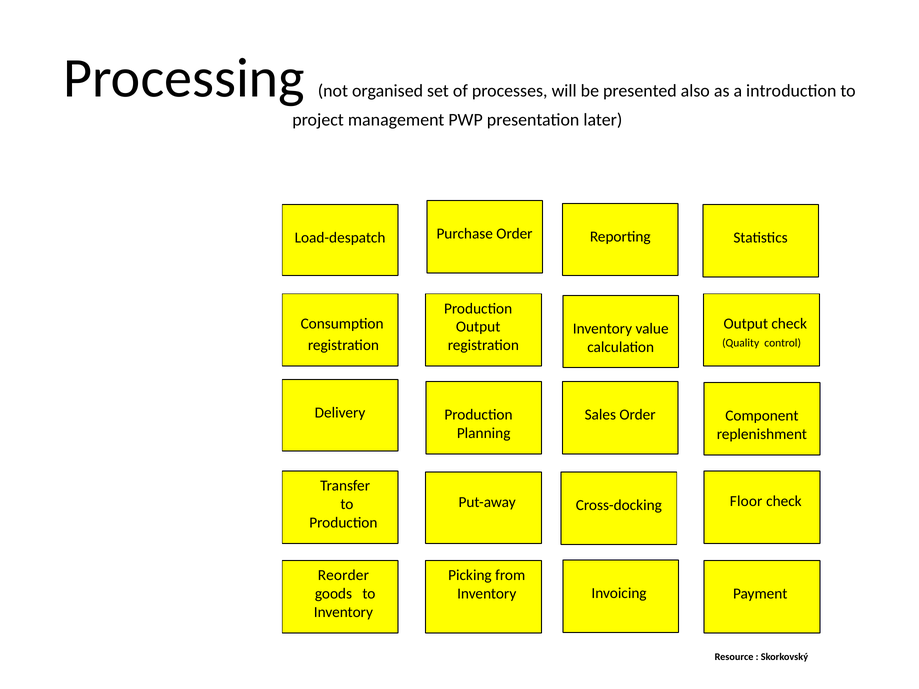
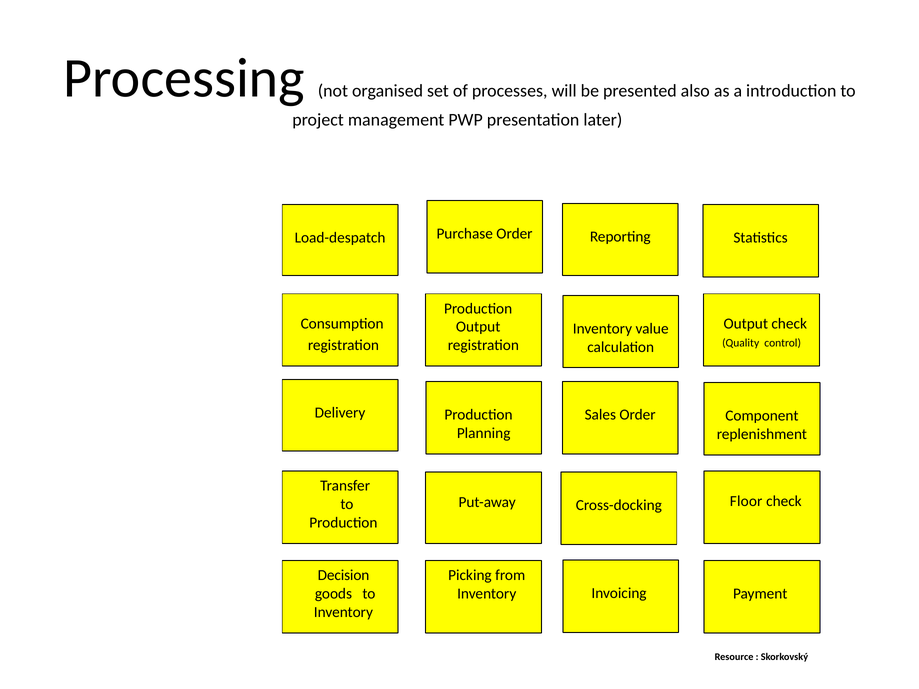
Reorder: Reorder -> Decision
